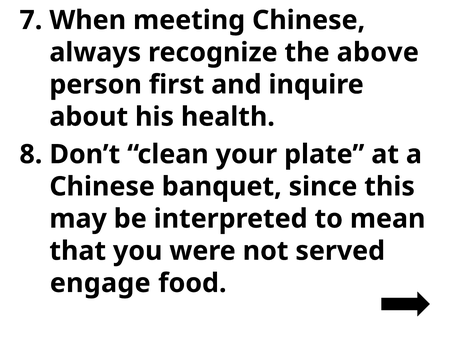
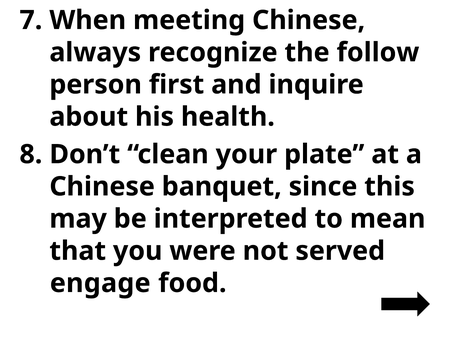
above: above -> follow
